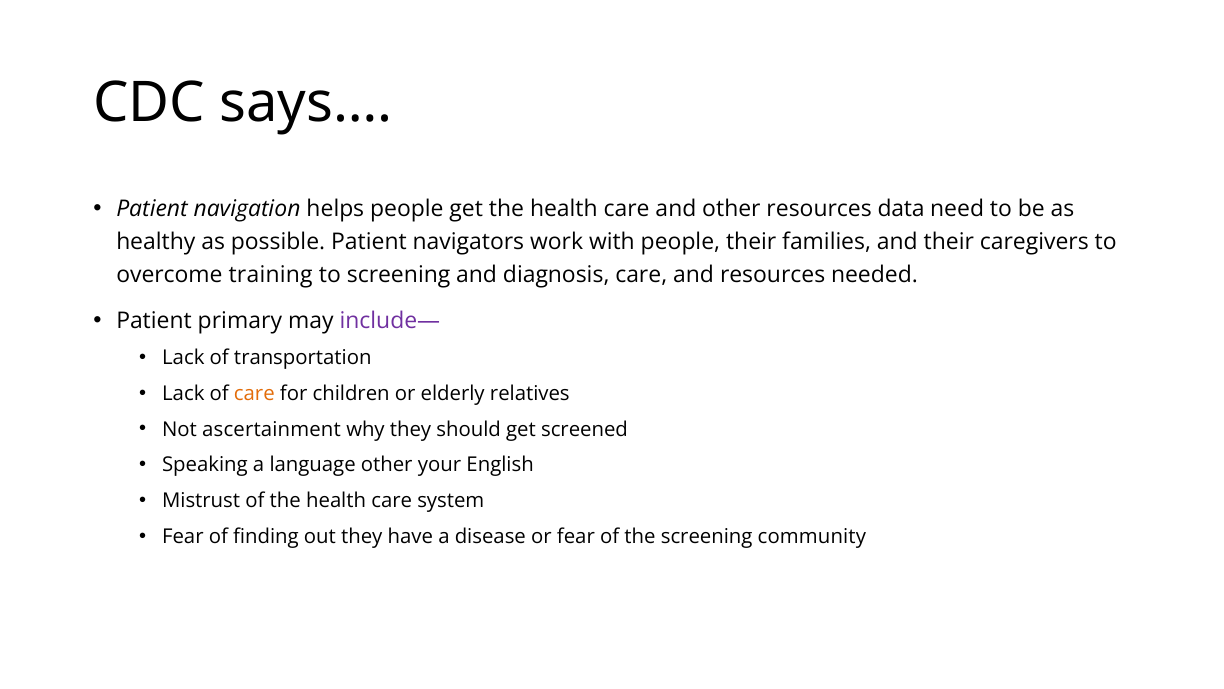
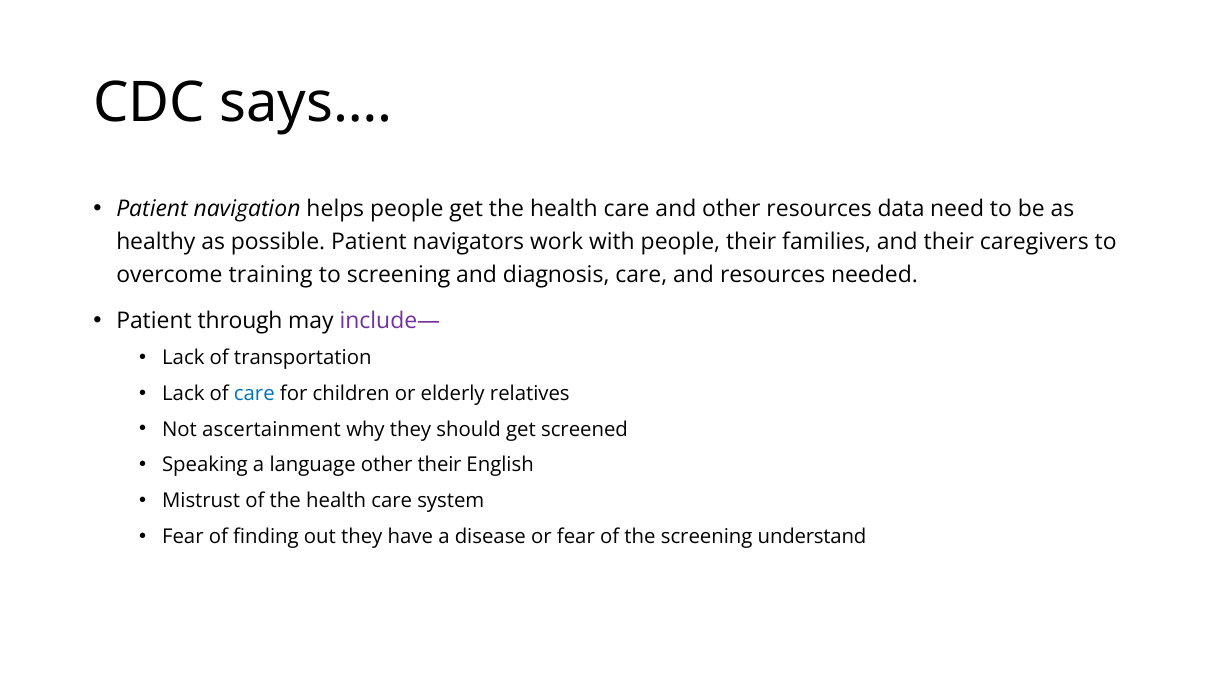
primary: primary -> through
care at (254, 393) colour: orange -> blue
other your: your -> their
community: community -> understand
